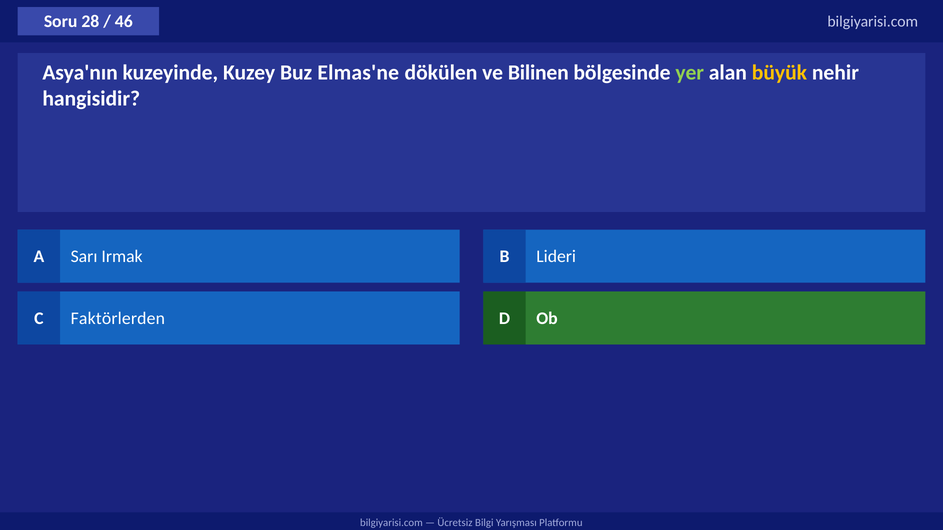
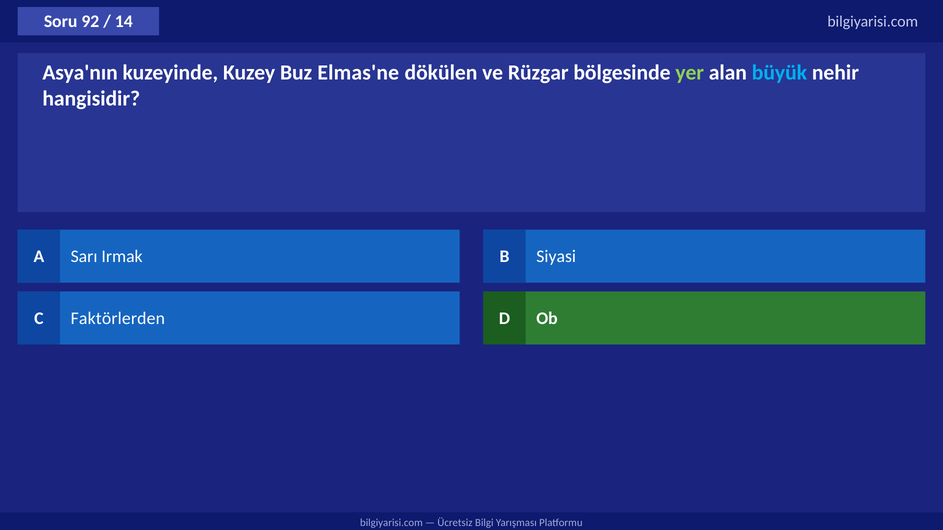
28: 28 -> 92
46: 46 -> 14
Bilinen: Bilinen -> Rüzgar
büyük colour: yellow -> light blue
Lideri: Lideri -> Siyasi
